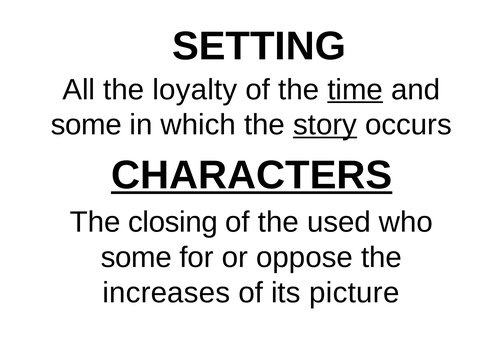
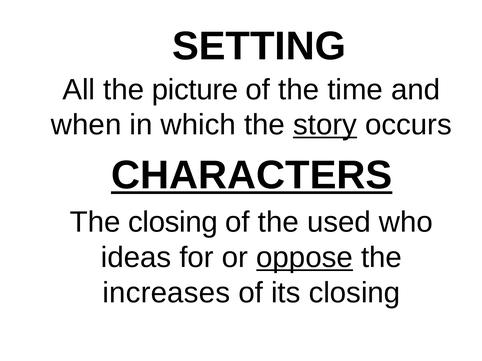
loyalty: loyalty -> picture
time underline: present -> none
some at (86, 125): some -> when
some at (136, 258): some -> ideas
oppose underline: none -> present
its picture: picture -> closing
